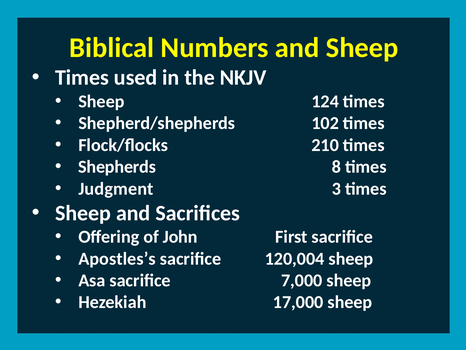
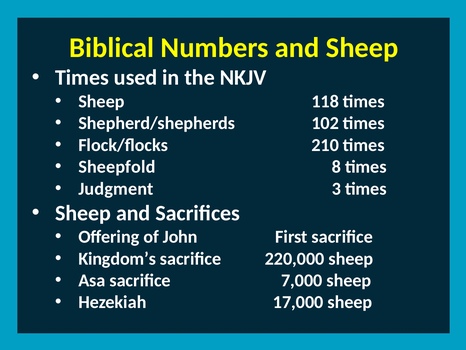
124: 124 -> 118
Shepherds: Shepherds -> Sheepfold
Apostles’s: Apostles’s -> Kingdom’s
120,004: 120,004 -> 220,000
